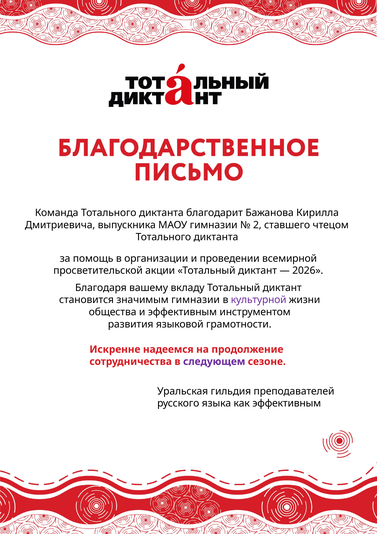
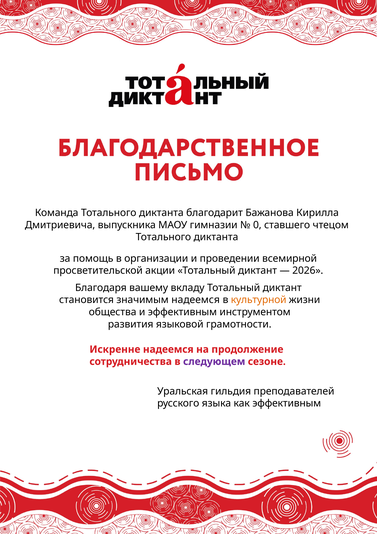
2: 2 -> 0
значимым гимназии: гимназии -> надеемся
культурной colour: purple -> orange
